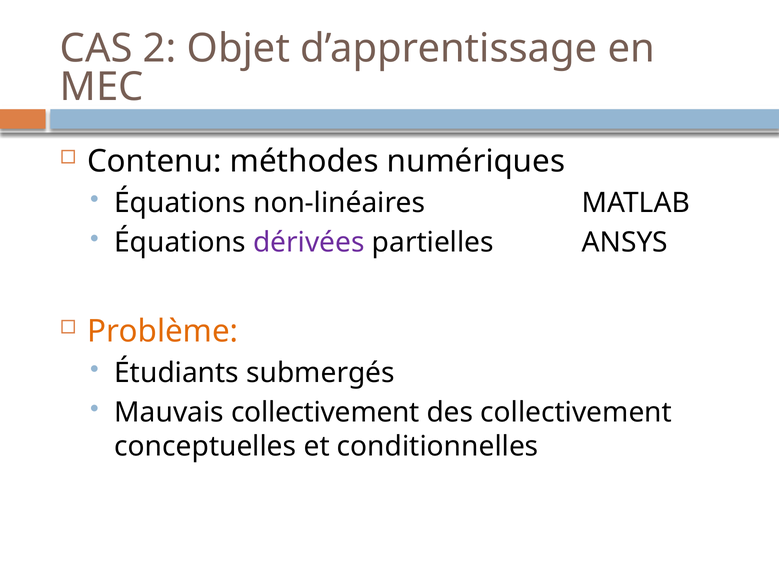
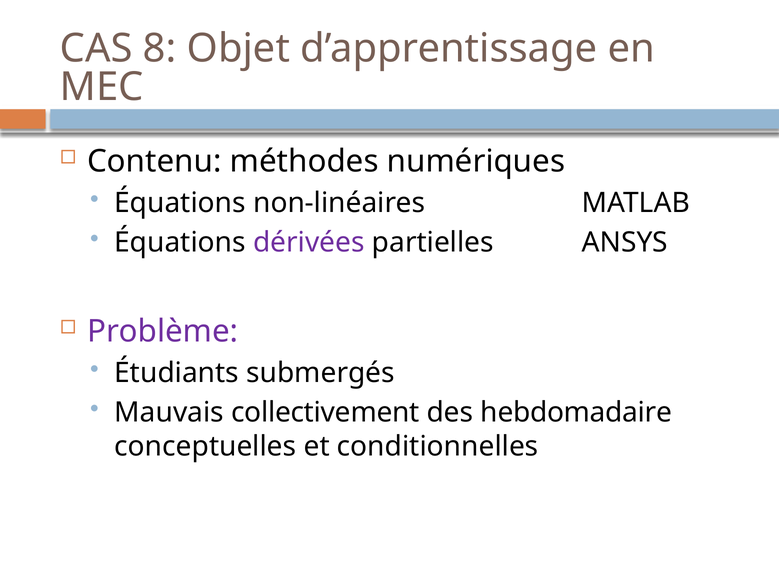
2: 2 -> 8
Problème colour: orange -> purple
des collectivement: collectivement -> hebdomadaire
